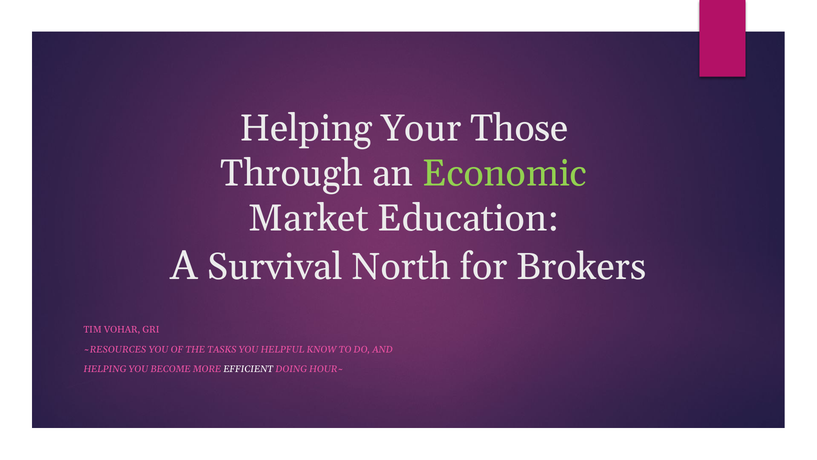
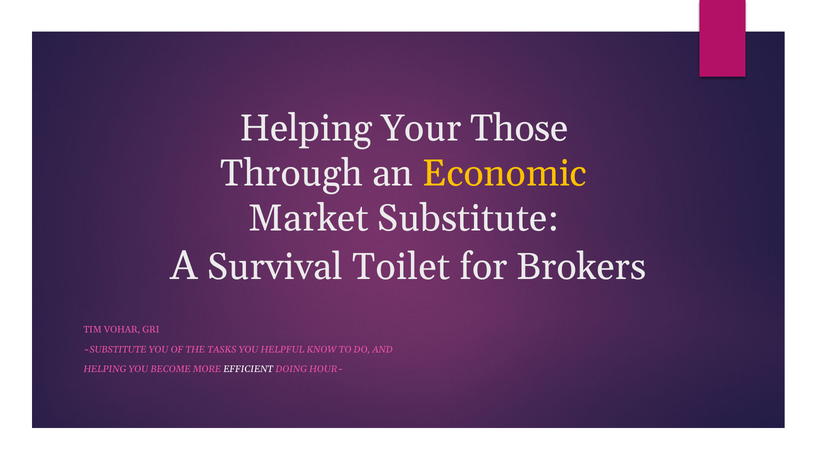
Economic colour: light green -> yellow
Education: Education -> Substitute
North: North -> Toilet
~RESOURCES: ~RESOURCES -> ~SUBSTITUTE
